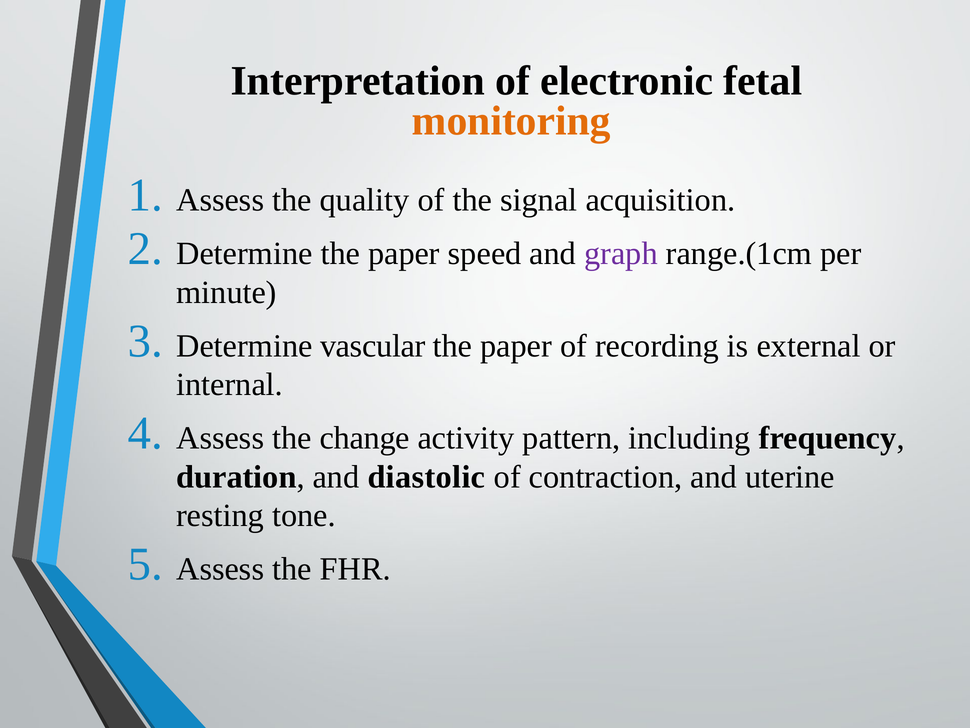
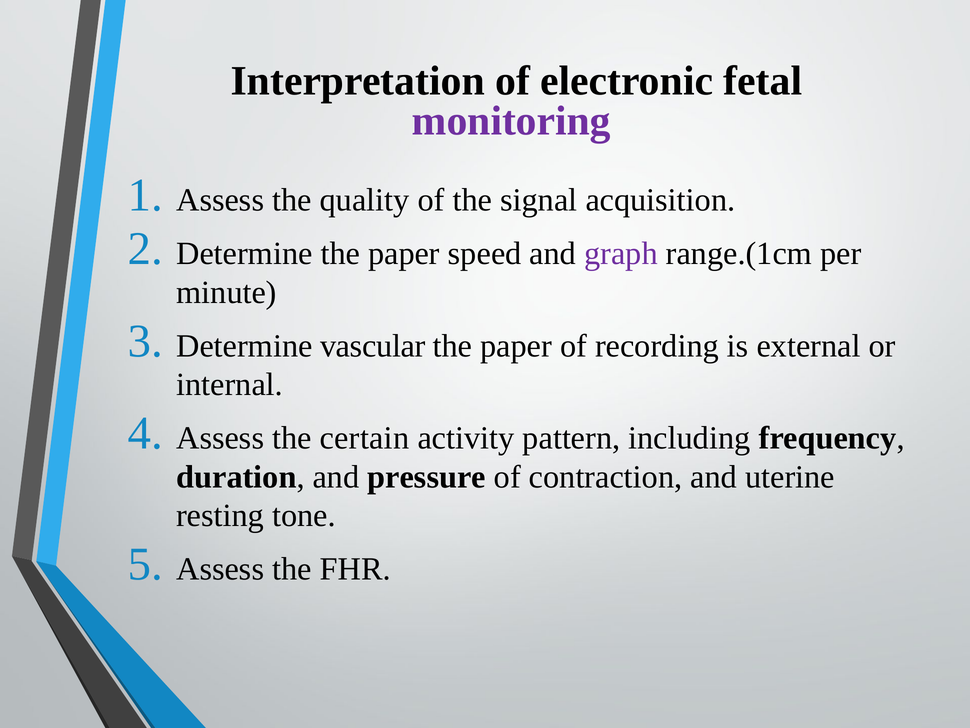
monitoring colour: orange -> purple
change: change -> certain
diastolic: diastolic -> pressure
